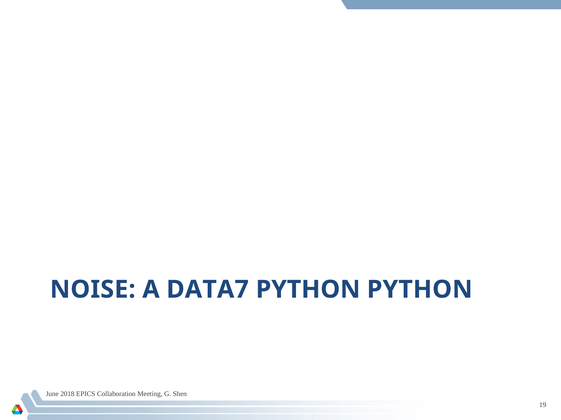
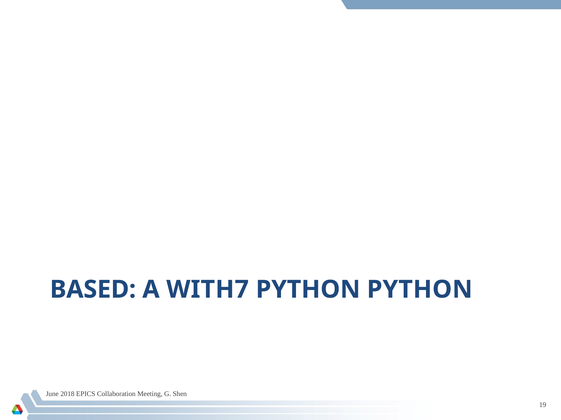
NOISE: NOISE -> BASED
DATA7: DATA7 -> WITH7
